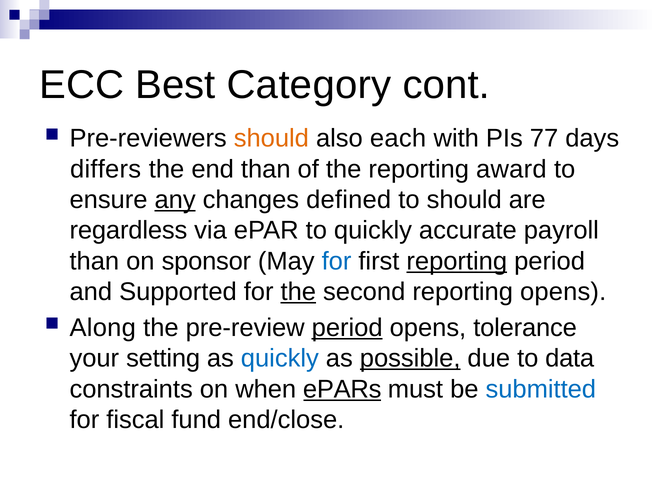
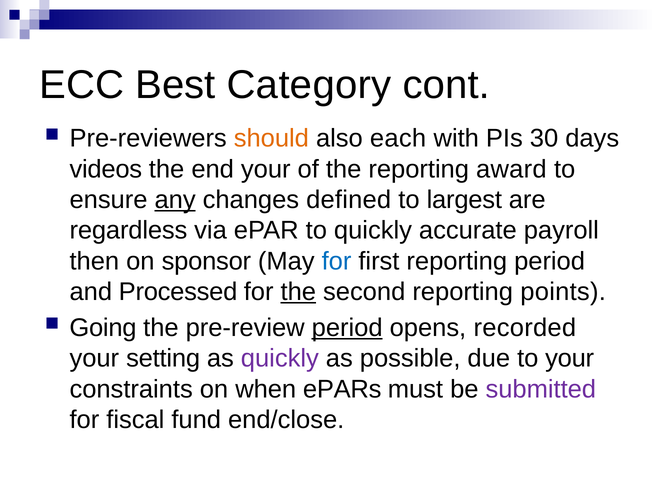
77: 77 -> 30
differs: differs -> videos
end than: than -> your
to should: should -> largest
than at (94, 261): than -> then
reporting at (457, 261) underline: present -> none
Supported: Supported -> Processed
reporting opens: opens -> points
Along: Along -> Going
tolerance: tolerance -> recorded
quickly at (280, 358) colour: blue -> purple
possible underline: present -> none
to data: data -> your
ePARs underline: present -> none
submitted colour: blue -> purple
